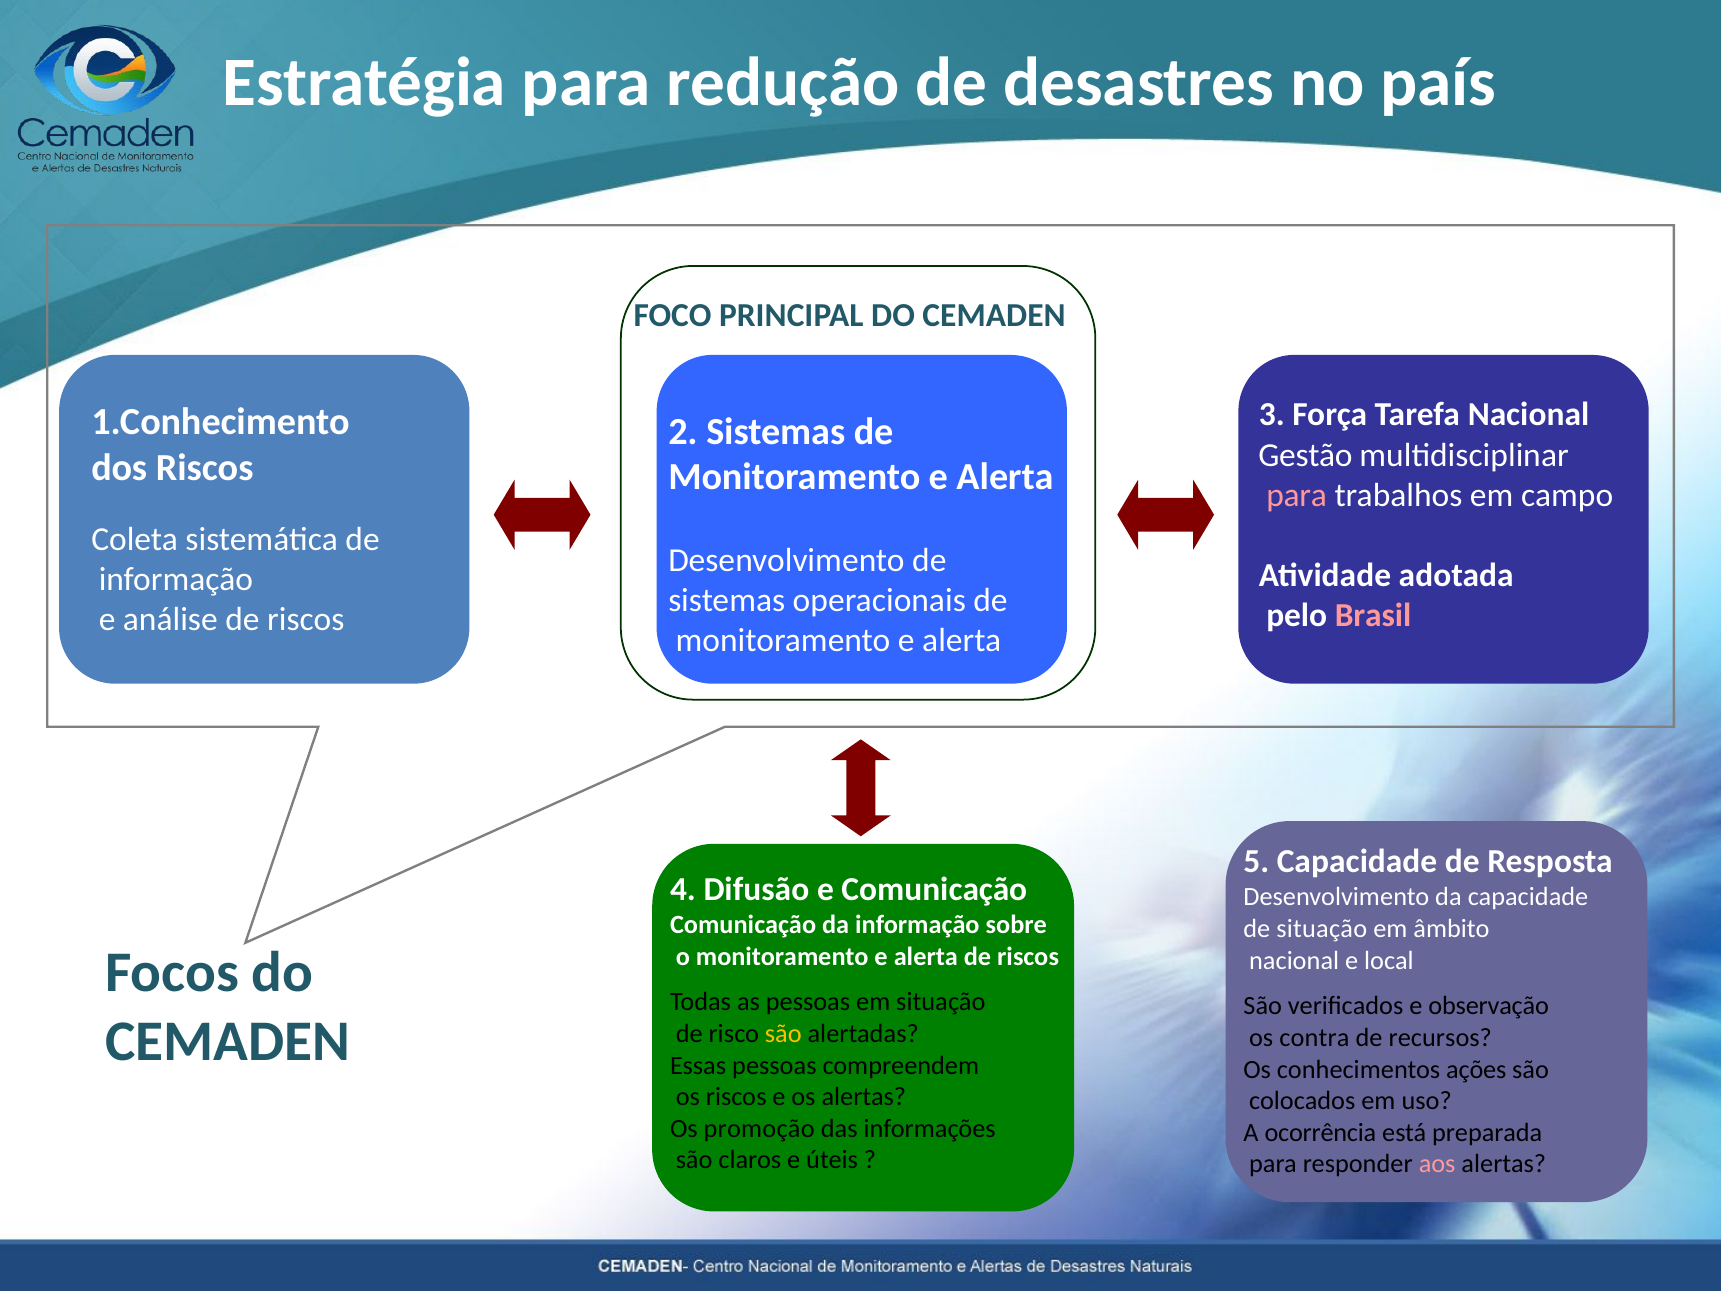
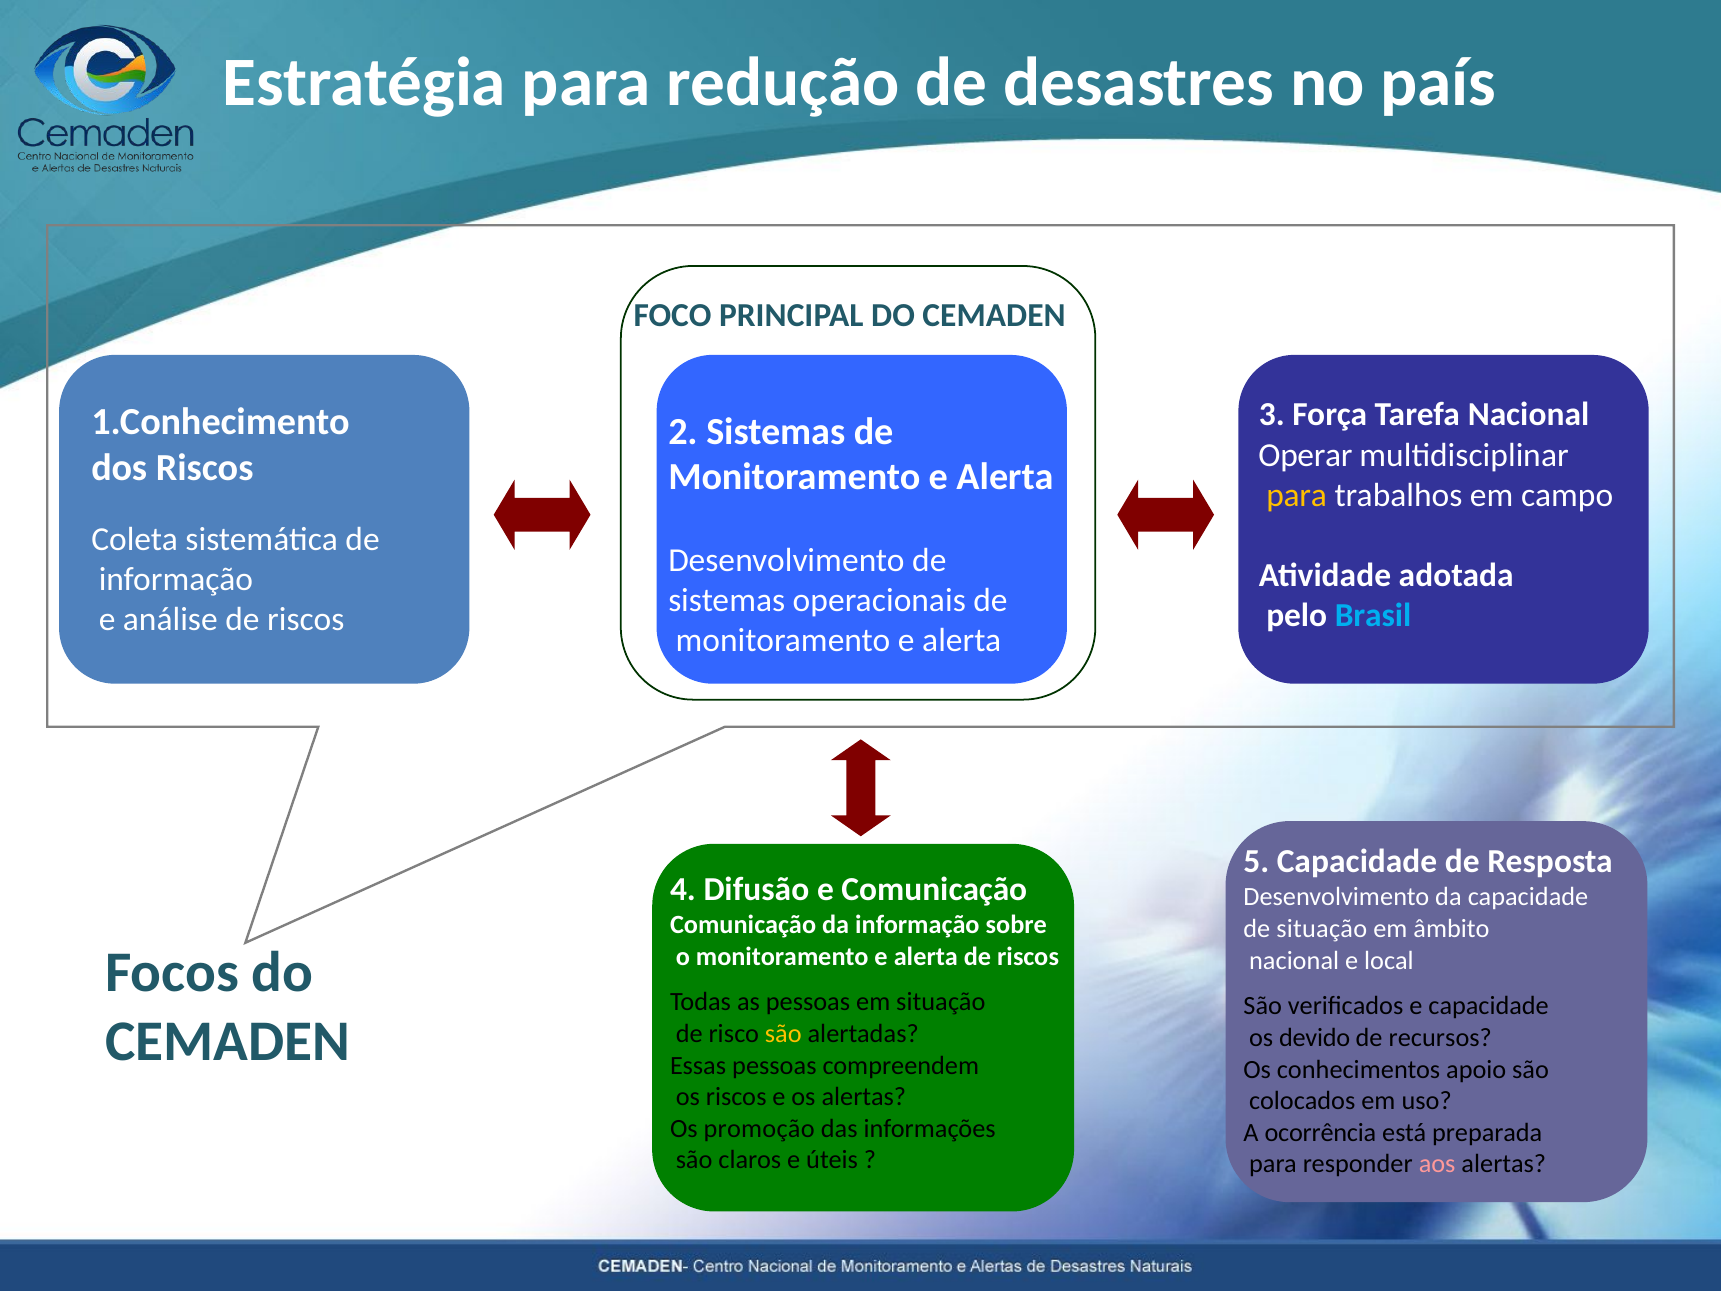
Gestão: Gestão -> Operar
para at (1297, 495) colour: pink -> yellow
Brasil colour: pink -> light blue
e observação: observação -> capacidade
contra: contra -> devido
ações: ações -> apoio
